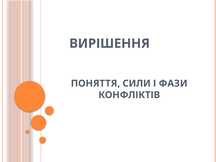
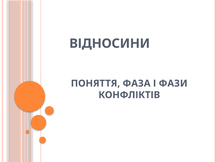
ВИРІШЕННЯ: ВИРІШЕННЯ -> ВІДНОСИНИ
СИЛИ: СИЛИ -> ФАЗА
